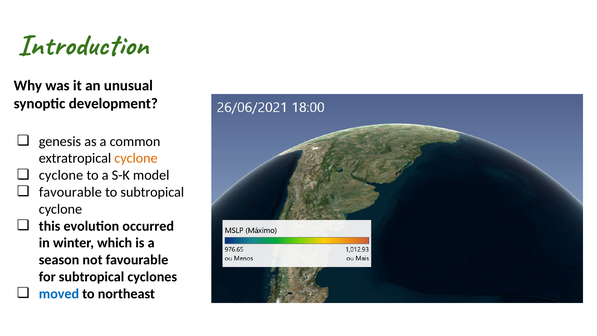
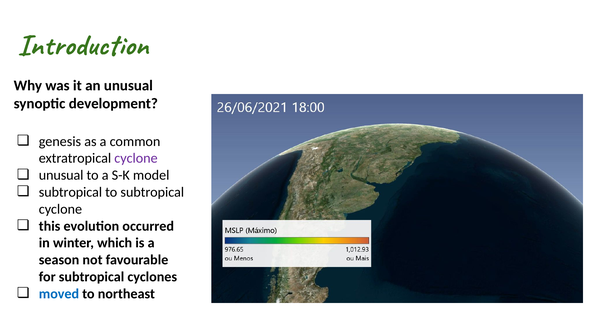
cyclone at (136, 158) colour: orange -> purple
cyclone at (61, 175): cyclone -> unusual
favourable at (70, 192): favourable -> subtropical
